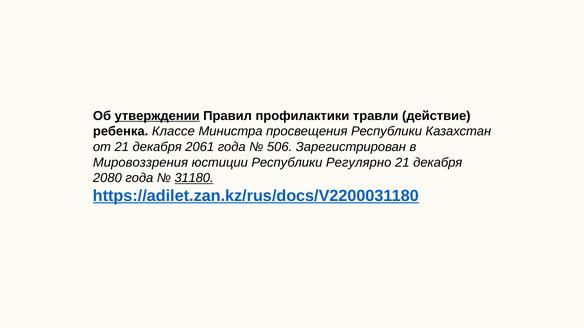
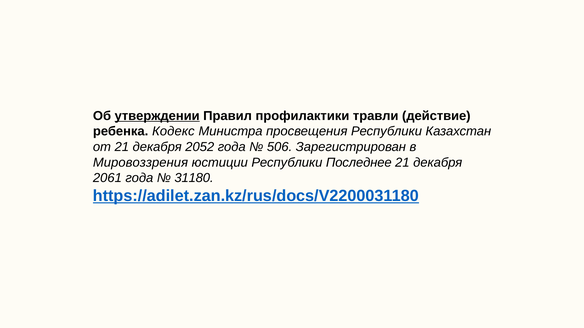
Классе: Классе -> Кодекс
2061: 2061 -> 2052
Регулярно: Регулярно -> Последнее
2080: 2080 -> 2061
31180 underline: present -> none
